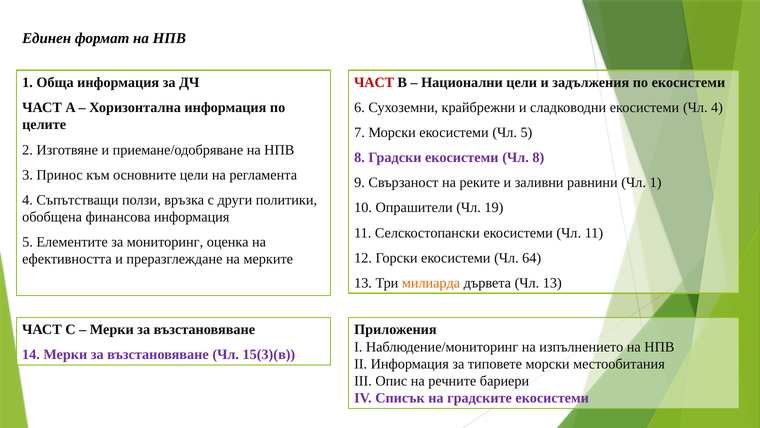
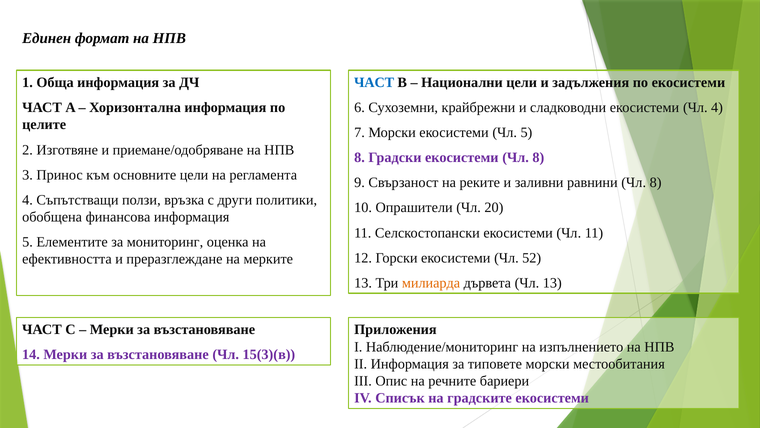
ЧАСТ at (374, 82) colour: red -> blue
равнини Чл 1: 1 -> 8
19: 19 -> 20
64: 64 -> 52
